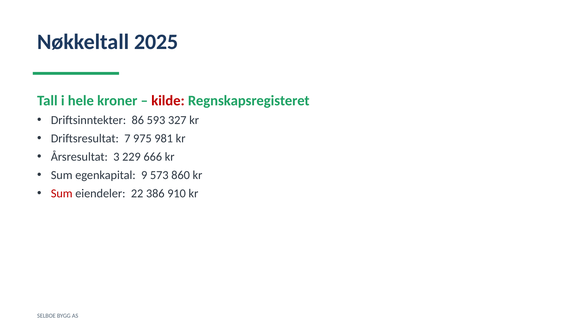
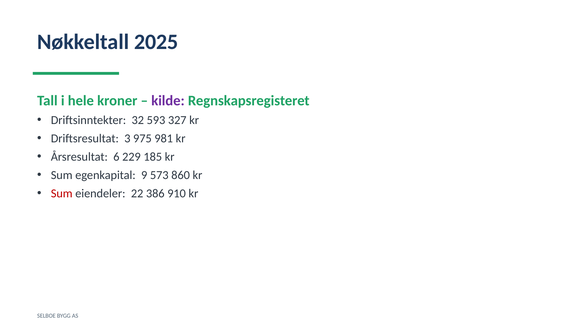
kilde colour: red -> purple
86: 86 -> 32
7: 7 -> 3
3: 3 -> 6
666: 666 -> 185
